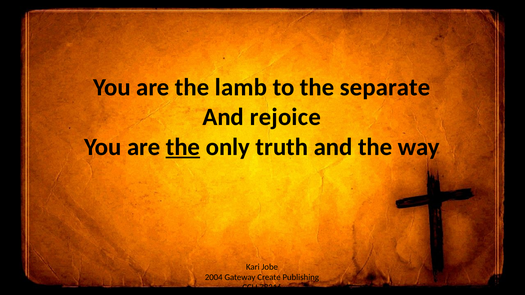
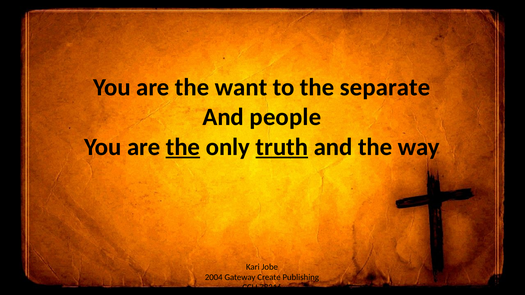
lamb: lamb -> want
rejoice: rejoice -> people
truth underline: none -> present
